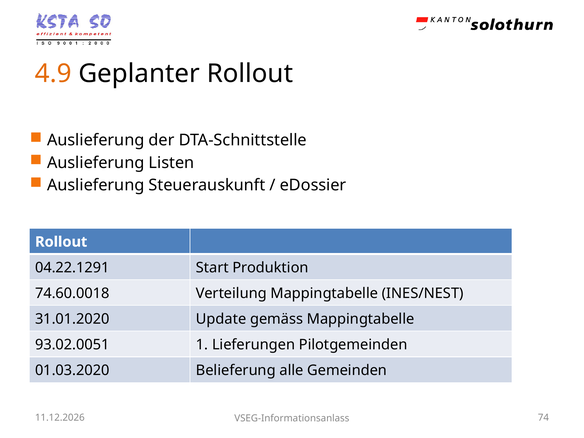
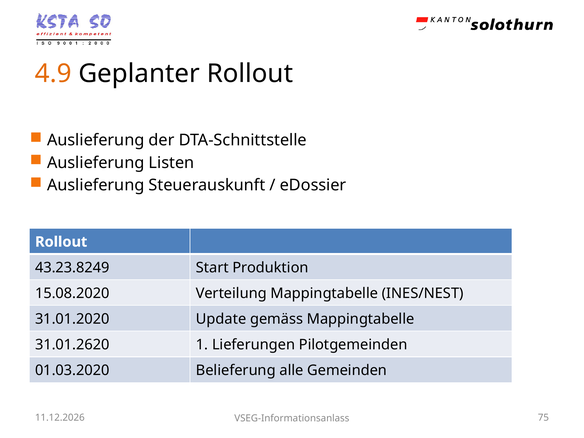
04.22.1291: 04.22.1291 -> 43.23.8249
74.60.0018: 74.60.0018 -> 15.08.2020
93.02.0051: 93.02.0051 -> 31.01.2620
74: 74 -> 75
